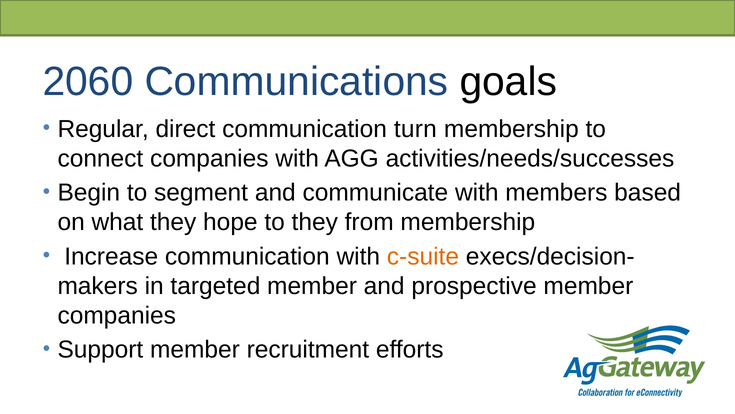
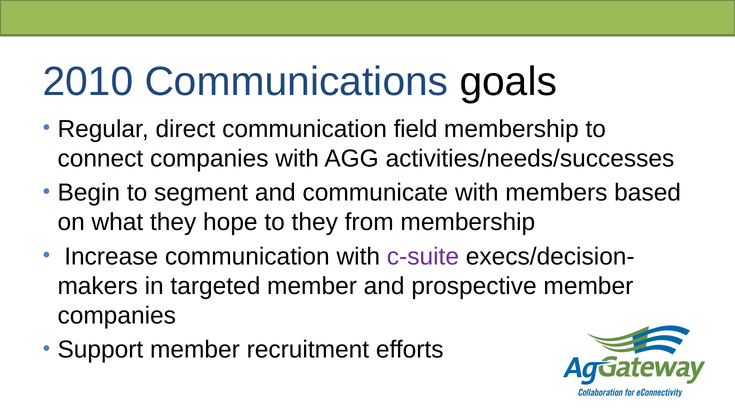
2060: 2060 -> 2010
turn: turn -> field
c-suite colour: orange -> purple
